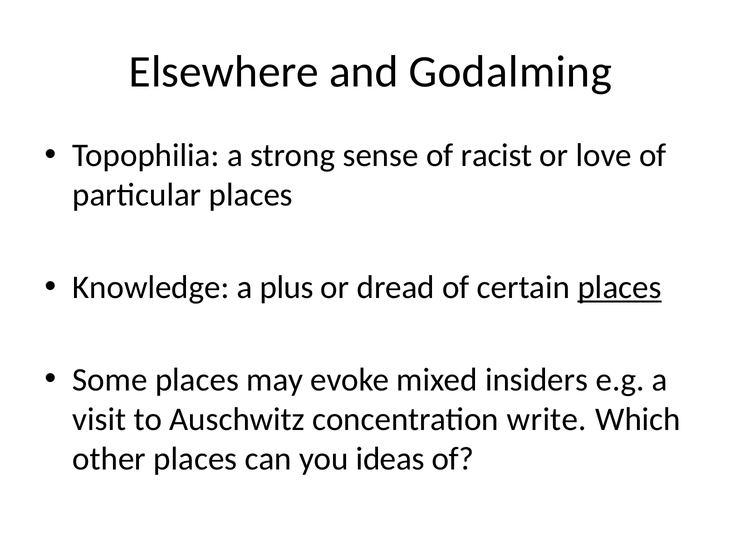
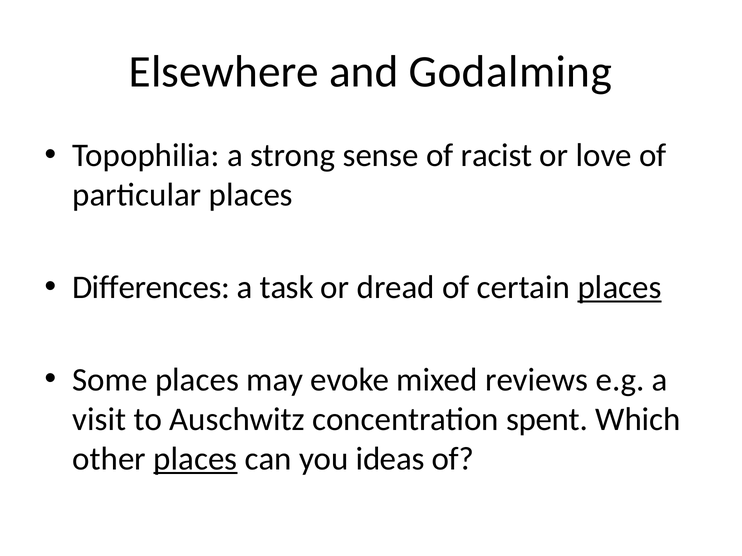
Knowledge: Knowledge -> Differences
plus: plus -> task
insiders: insiders -> reviews
write: write -> spent
places at (195, 459) underline: none -> present
